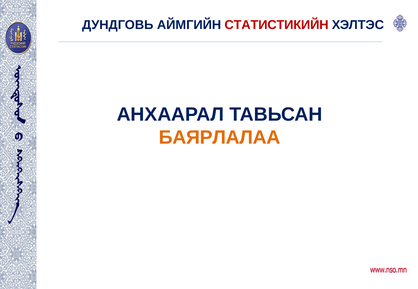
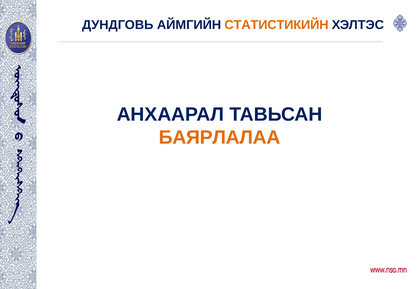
СТАТИСТИКИЙН colour: red -> orange
